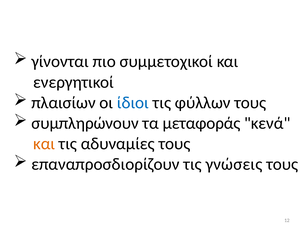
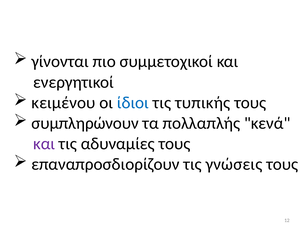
πλαισίων: πλαισίων -> κειμένου
φύλλων: φύλλων -> τυπικής
μεταφοράς: μεταφοράς -> πολλαπλής
και at (44, 144) colour: orange -> purple
